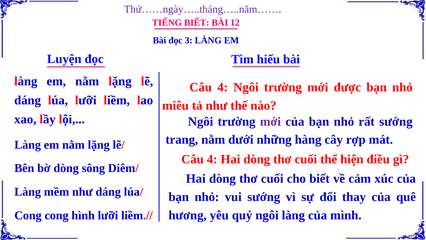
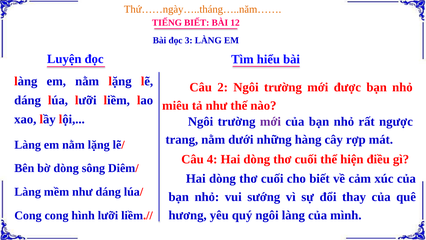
Thứ……ngày…..tháng…..năm…… colour: purple -> orange
4 at (223, 87): 4 -> 2
rất sướng: sướng -> ngược
